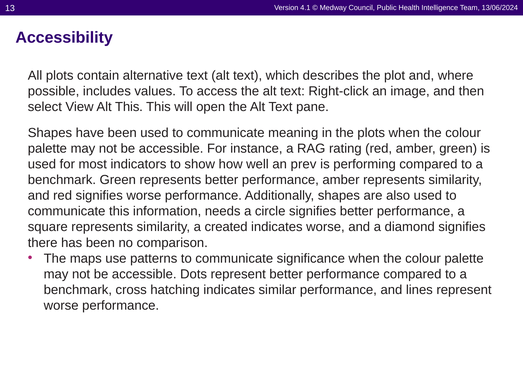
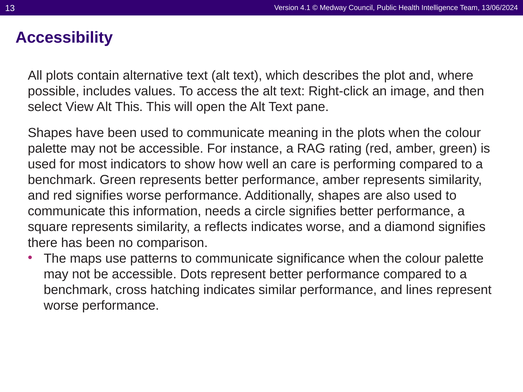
prev: prev -> care
created: created -> reflects
